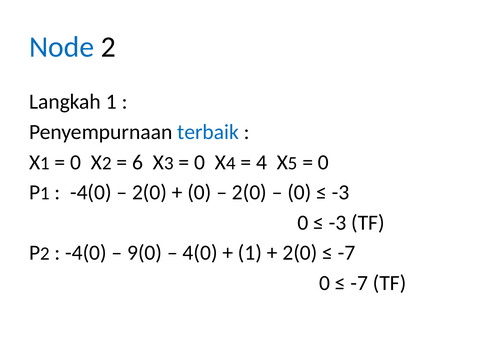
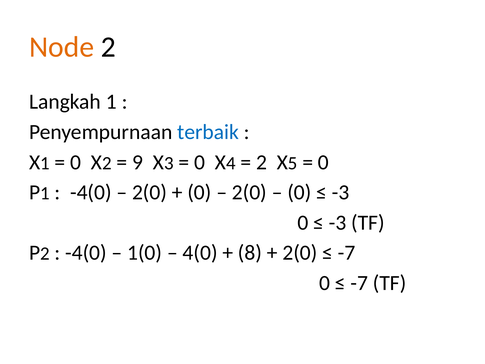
Node colour: blue -> orange
6: 6 -> 9
4 at (261, 162): 4 -> 2
9(0: 9(0 -> 1(0
1 at (250, 253): 1 -> 8
